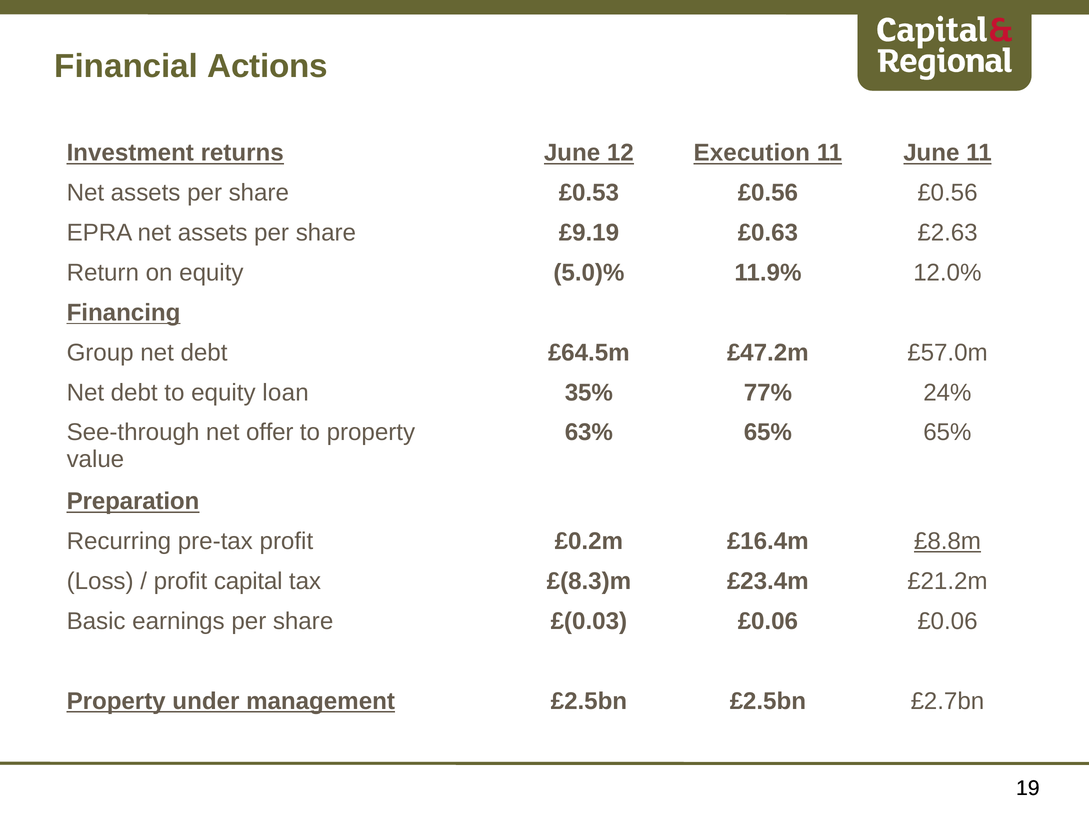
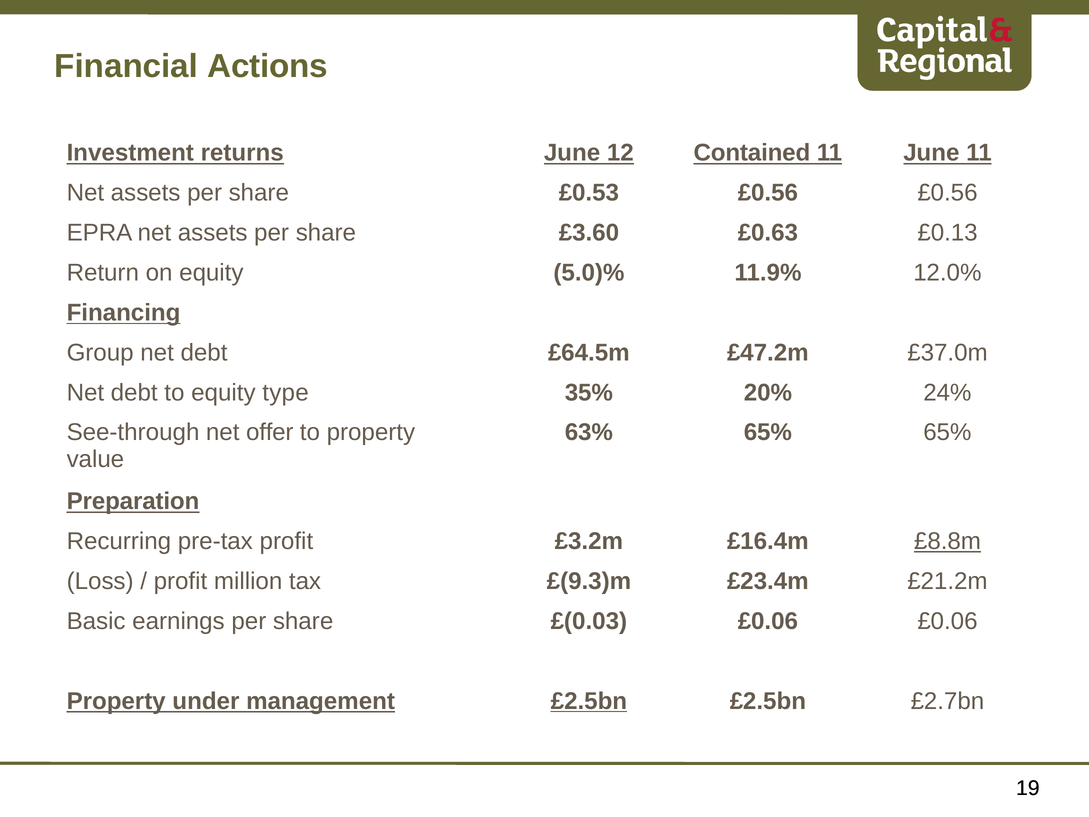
Execution: Execution -> Contained
£9.19: £9.19 -> £3.60
£2.63: £2.63 -> £0.13
£57.0m: £57.0m -> £37.0m
loan: loan -> type
77%: 77% -> 20%
£0.2m: £0.2m -> £3.2m
capital: capital -> million
£(8.3)m: £(8.3)m -> £(9.3)m
£2.5bn at (589, 701) underline: none -> present
